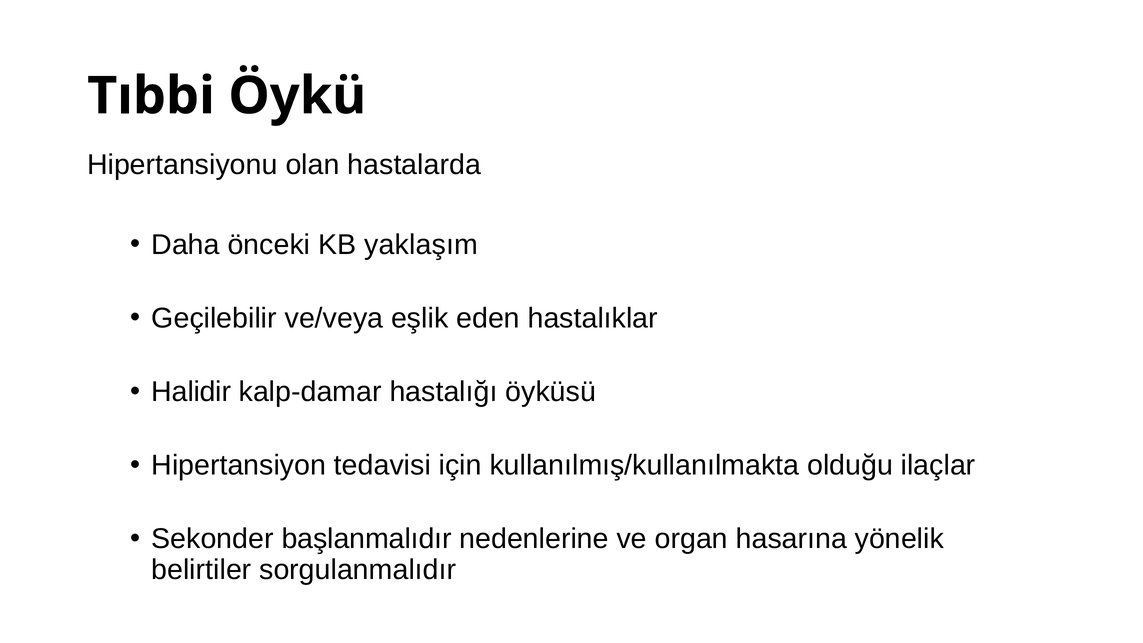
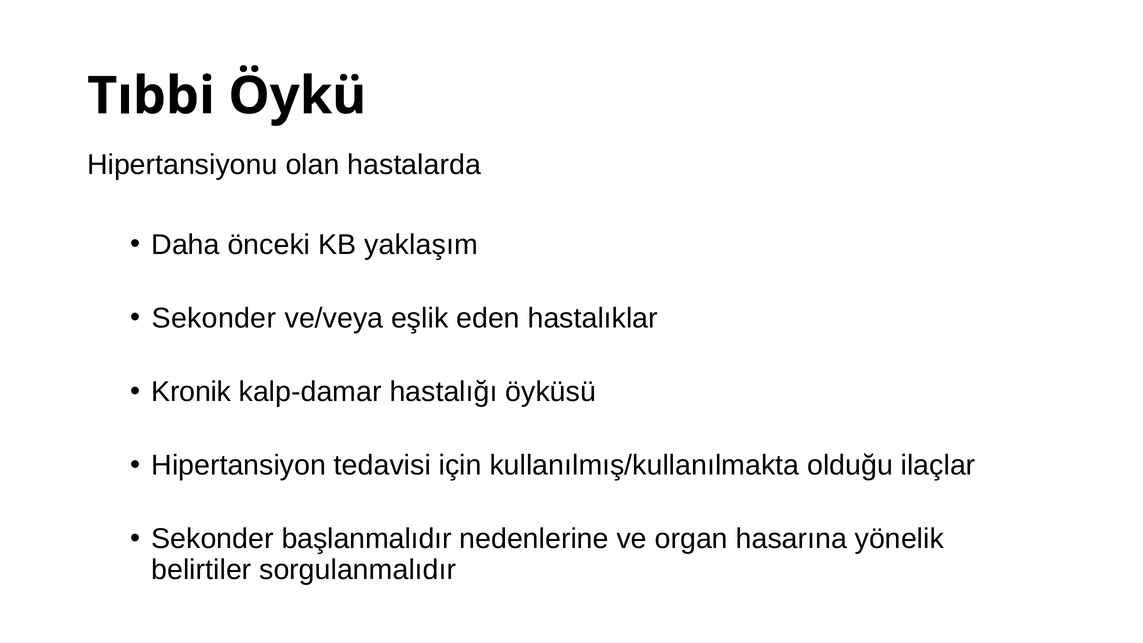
Geçilebilir at (214, 318): Geçilebilir -> Sekonder
Halidir: Halidir -> Kronik
